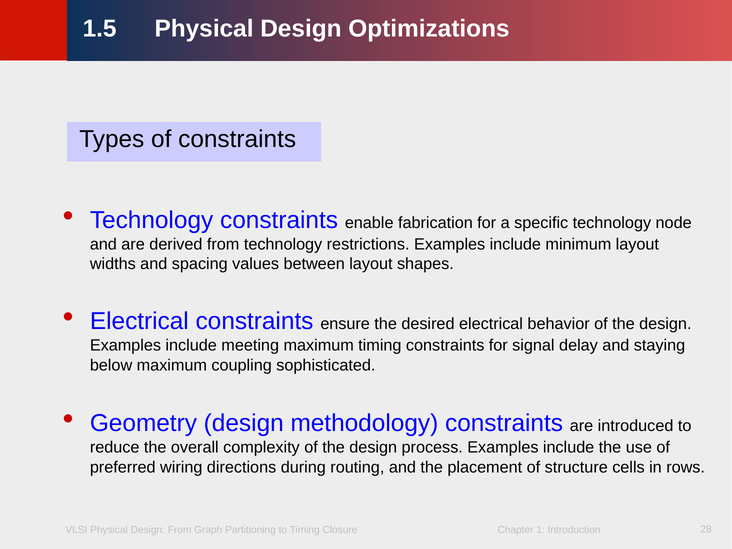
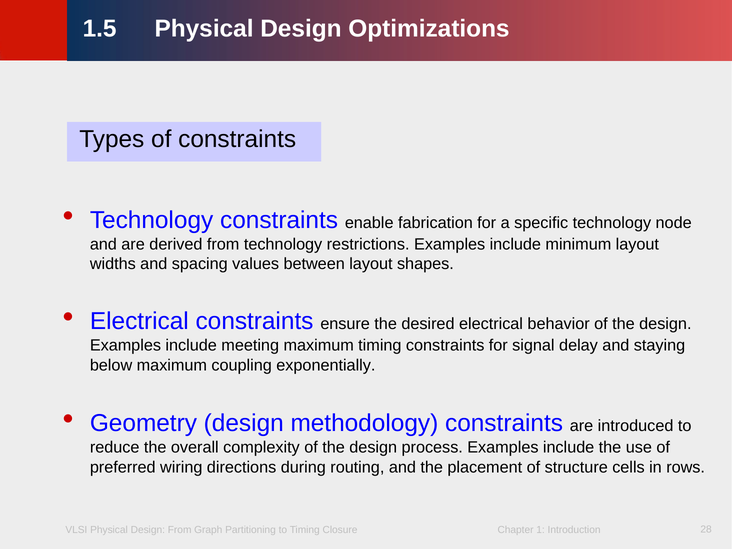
sophisticated: sophisticated -> exponentially
